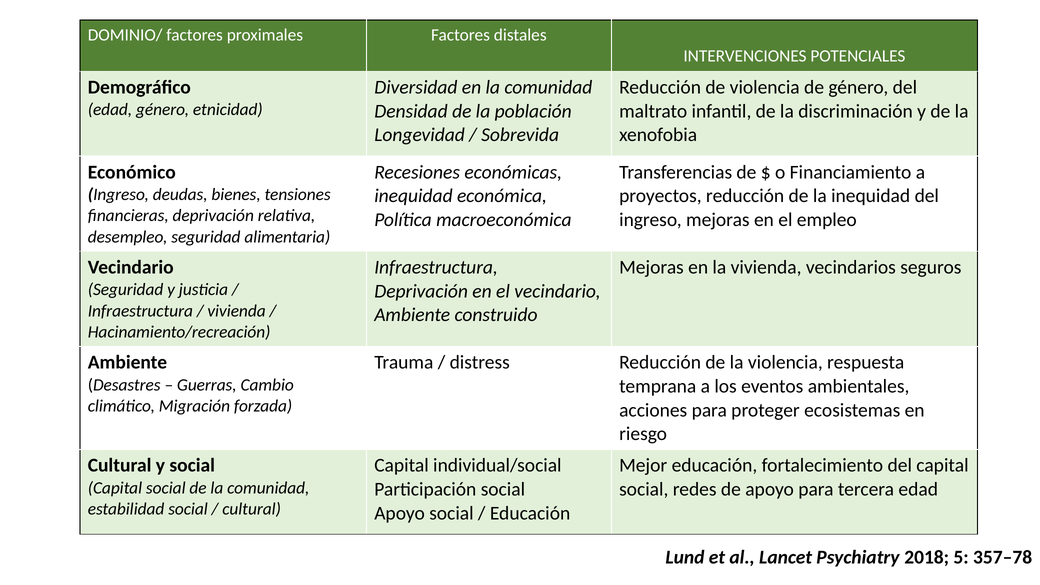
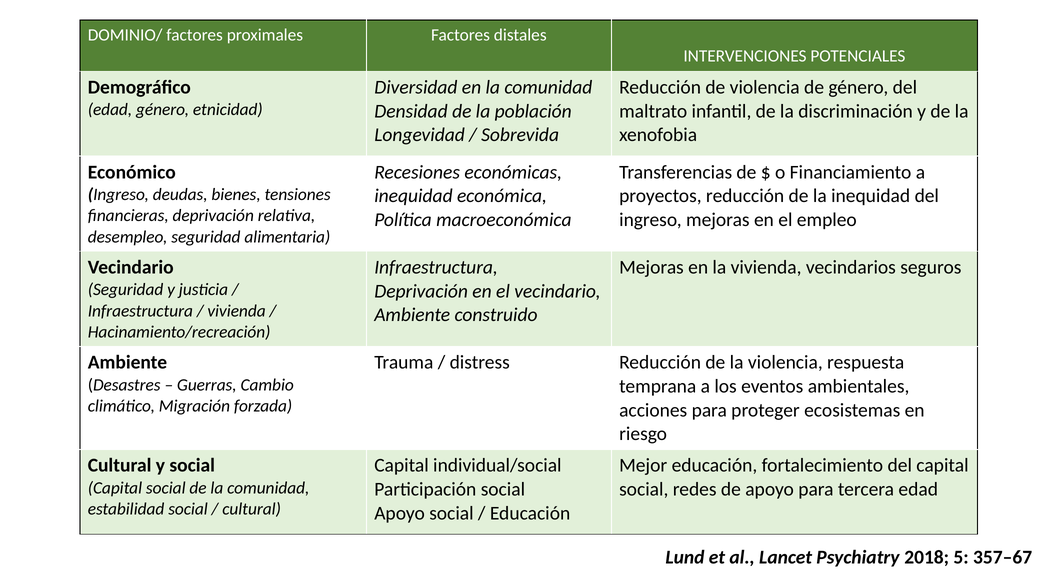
357–78: 357–78 -> 357–67
